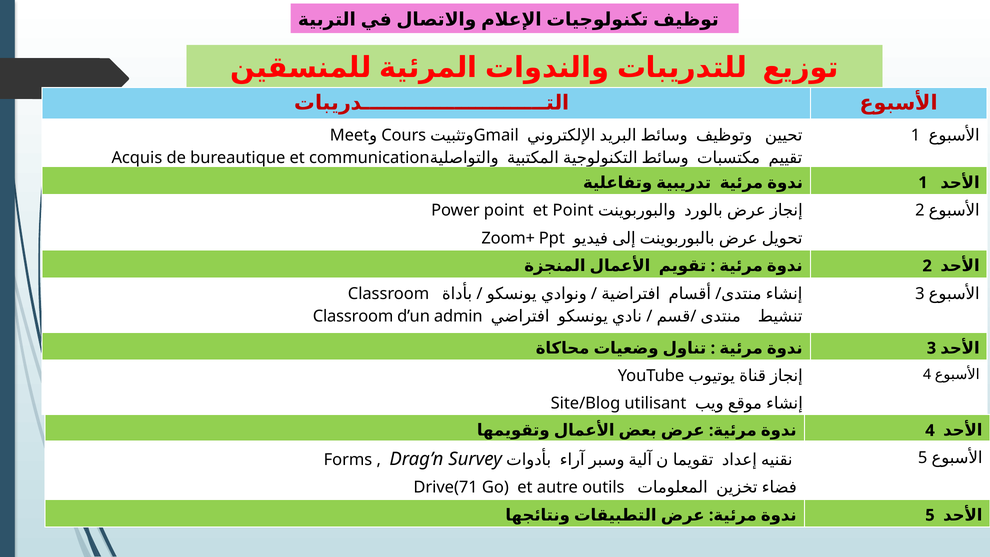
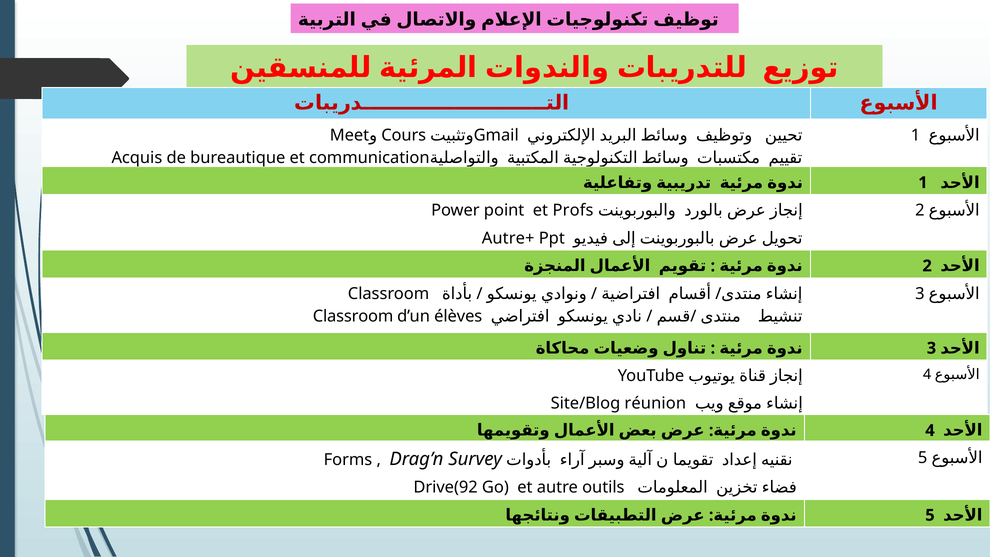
et Point: Point -> Profs
Zoom+: Zoom+ -> Autre+
admin: admin -> élèves
utilisant: utilisant -> réunion
Drive(71: Drive(71 -> Drive(92
